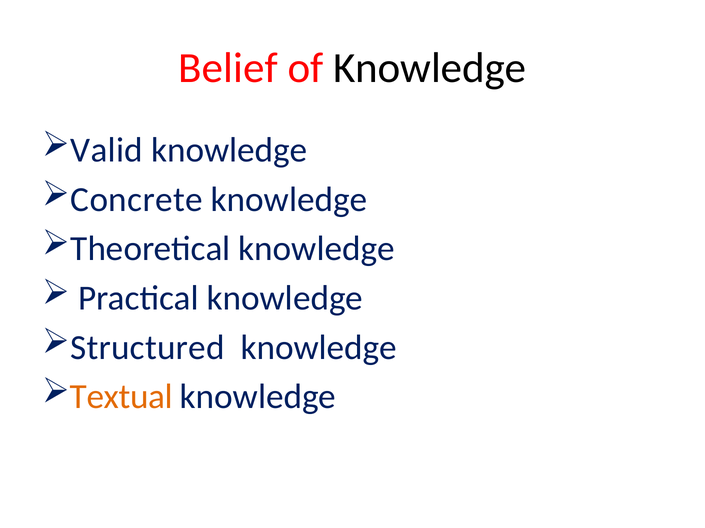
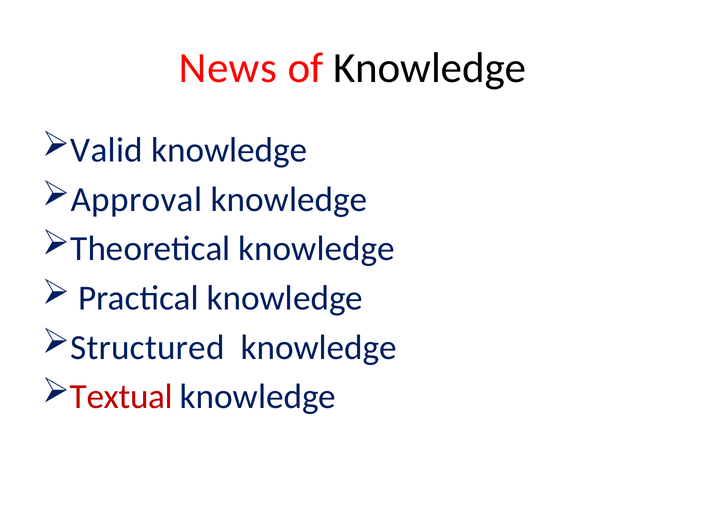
Belief: Belief -> News
Concrete: Concrete -> Approval
Textual colour: orange -> red
